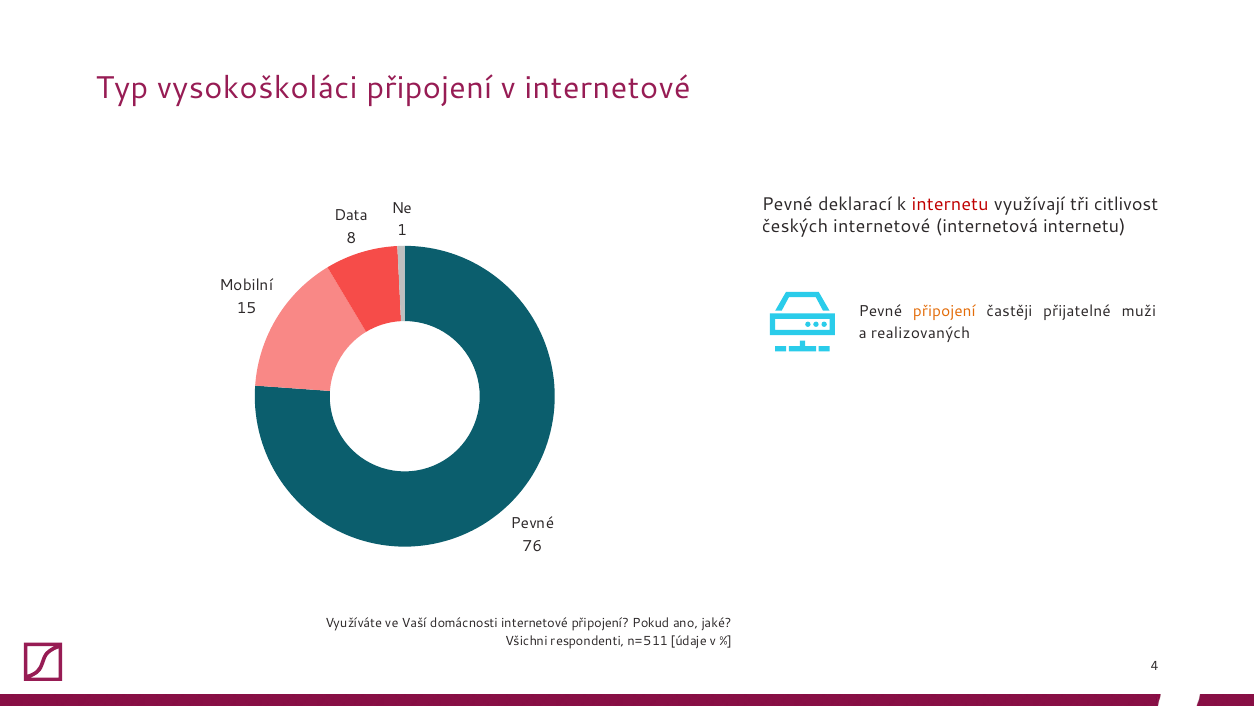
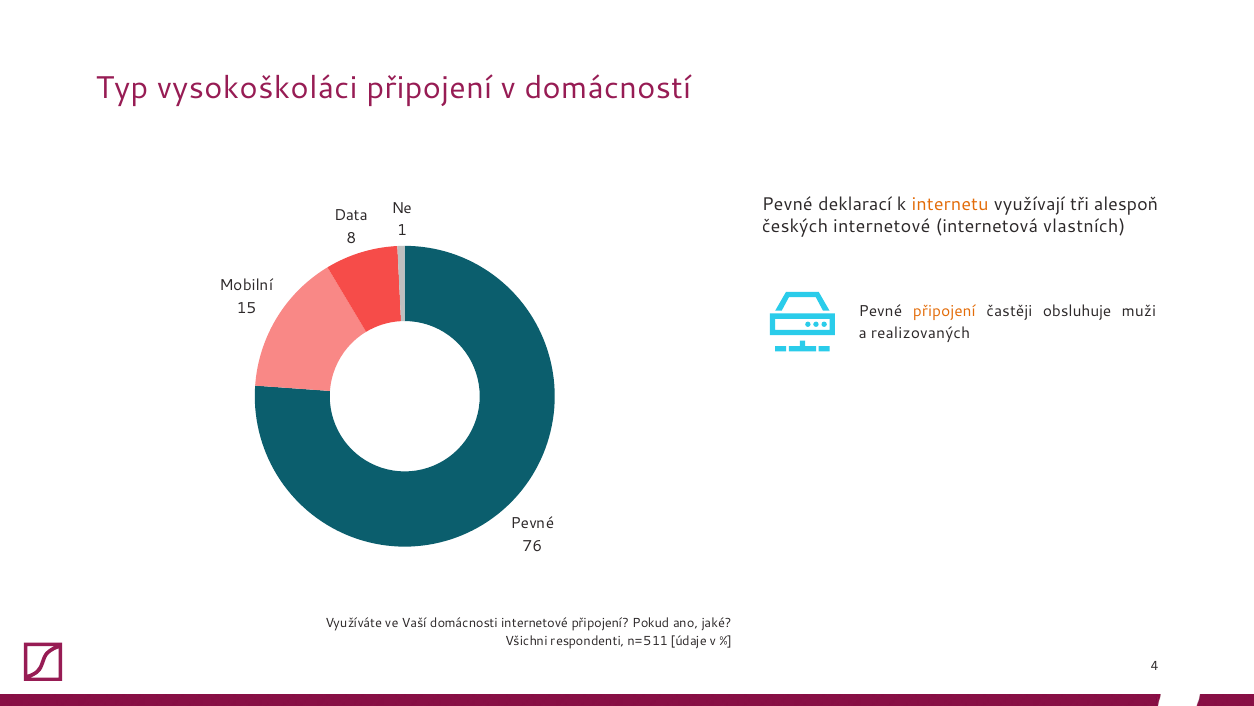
v internetové: internetové -> domácností
internetu at (950, 204) colour: red -> orange
citlivost: citlivost -> alespoň
internetová internetu: internetu -> vlastních
přijatelné: přijatelné -> obsluhuje
